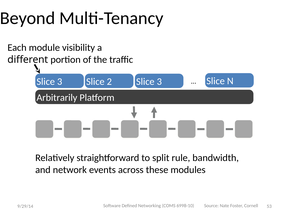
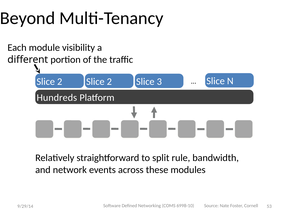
3 at (60, 82): 3 -> 2
Arbitrarily: Arbitrarily -> Hundreds
